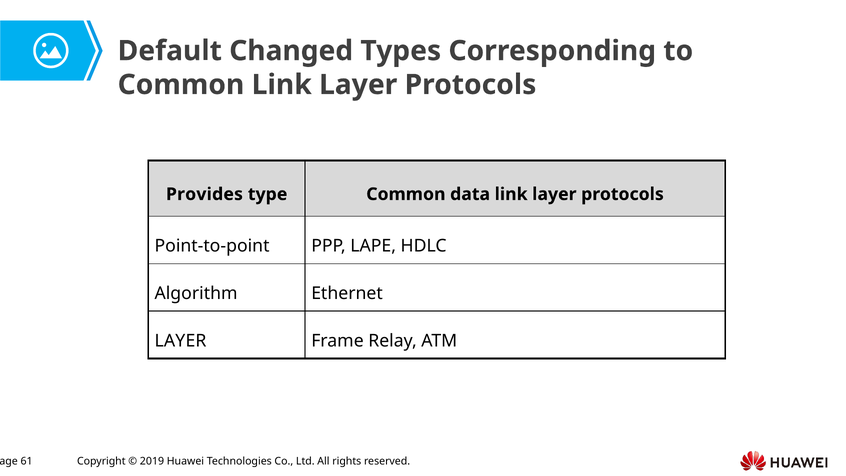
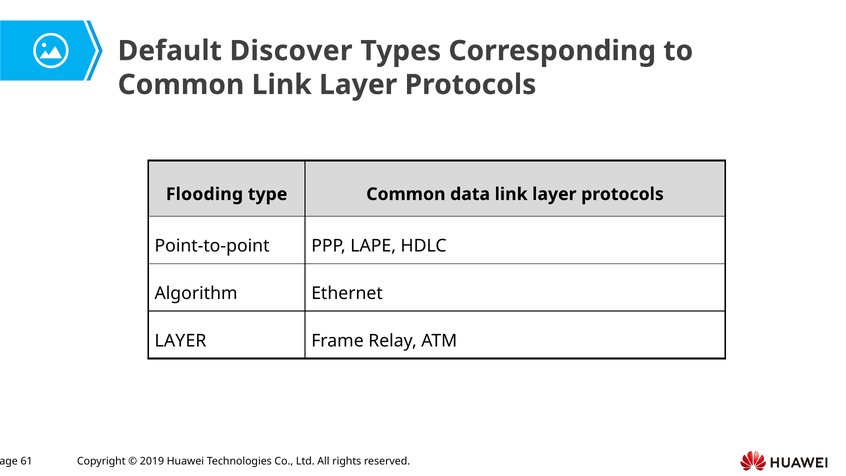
Changed: Changed -> Discover
Provides: Provides -> Flooding
